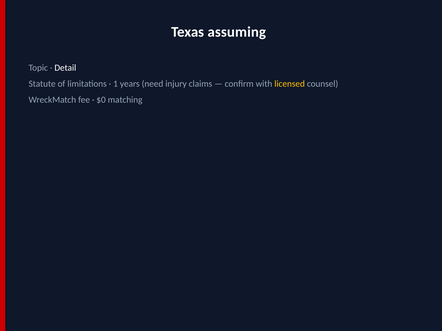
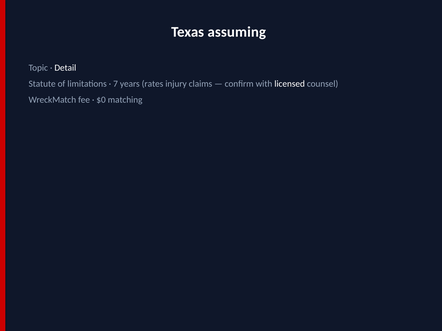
1: 1 -> 7
need: need -> rates
licensed colour: yellow -> white
